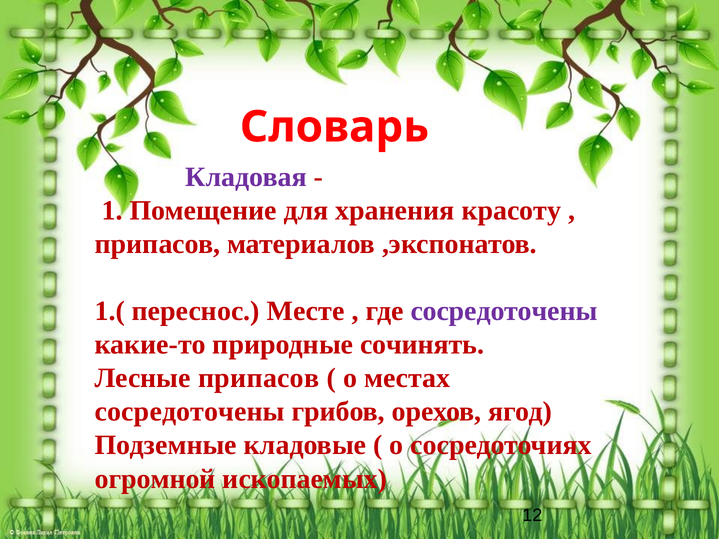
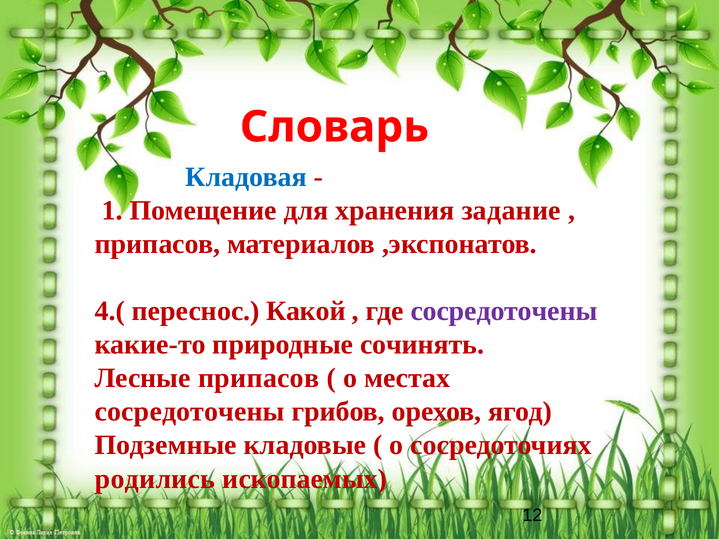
Кладовая colour: purple -> blue
красоту: красоту -> задание
1.(: 1.( -> 4.(
Месте: Месте -> Какой
огромной: огромной -> родились
